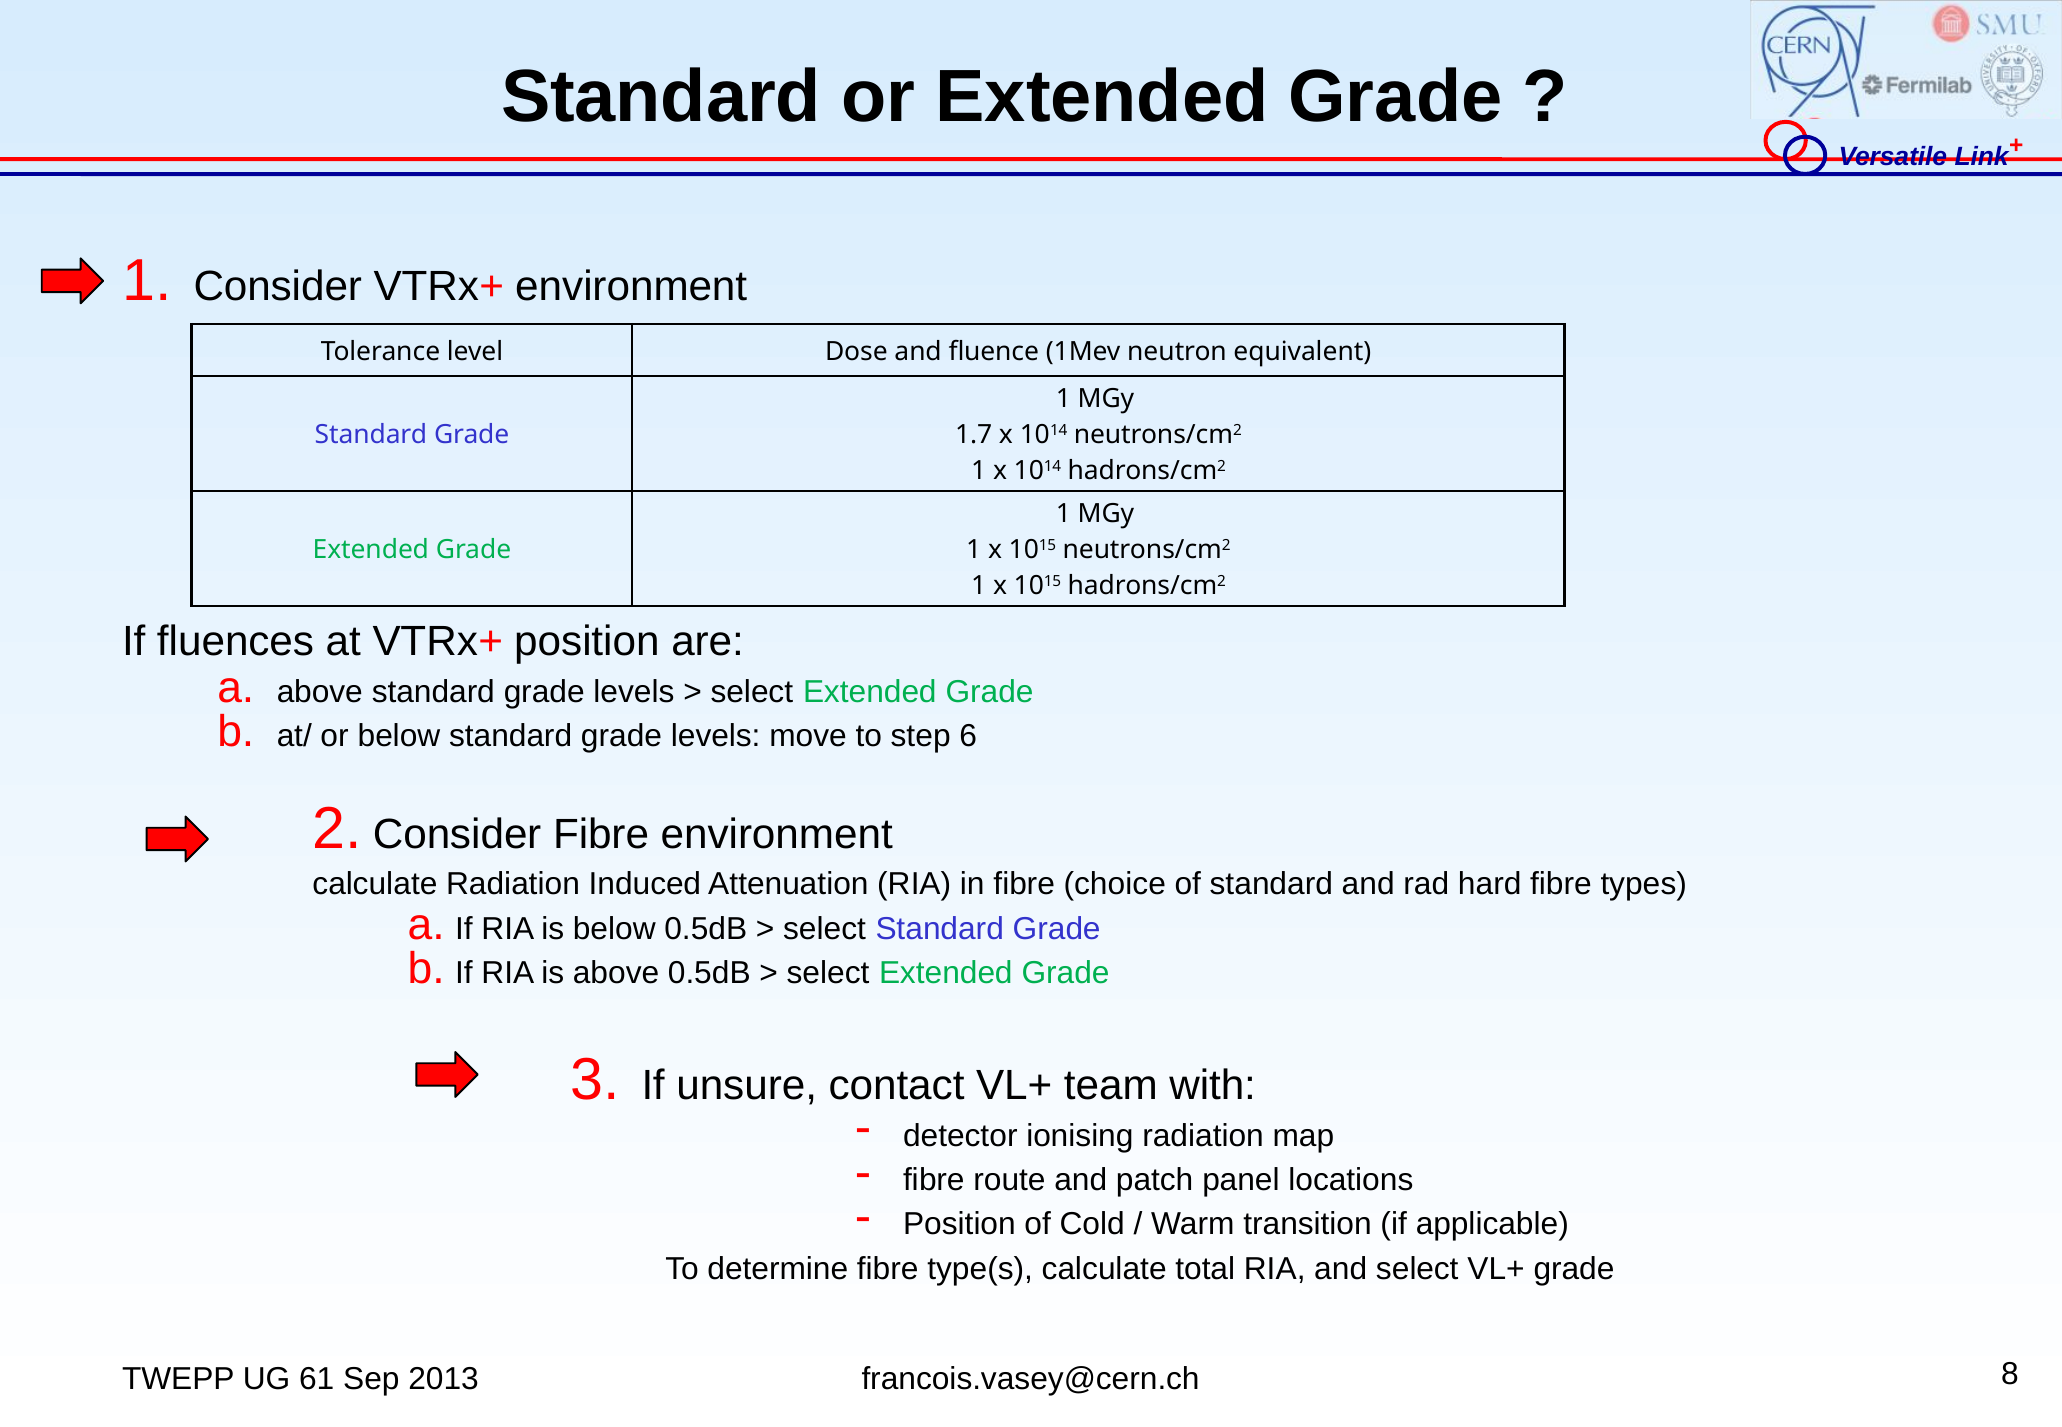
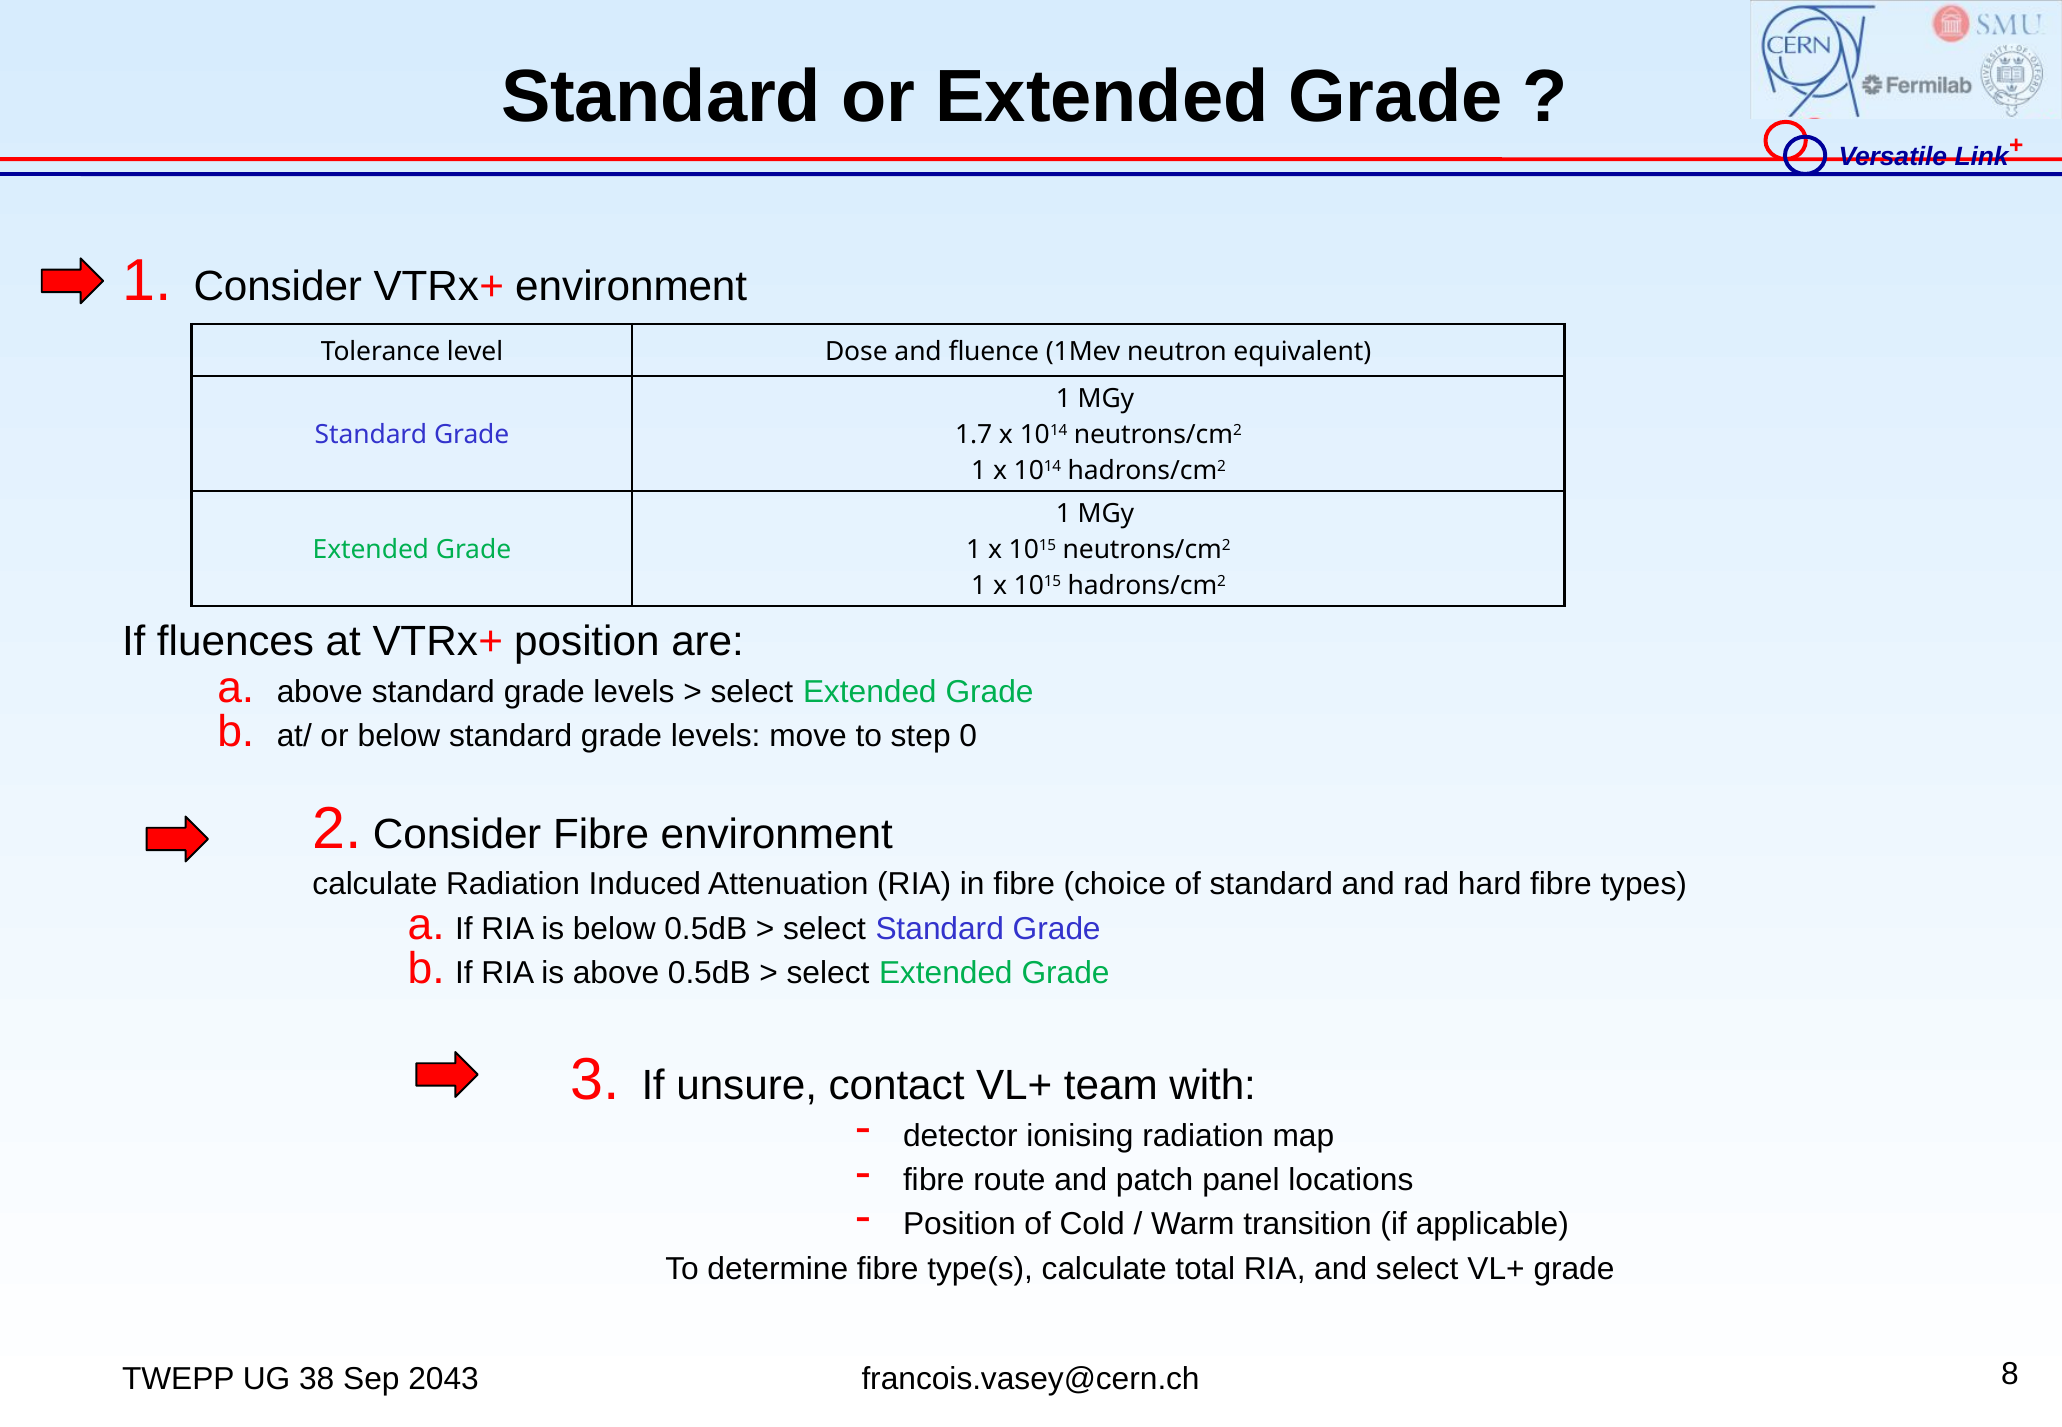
6: 6 -> 0
61: 61 -> 38
2013: 2013 -> 2043
